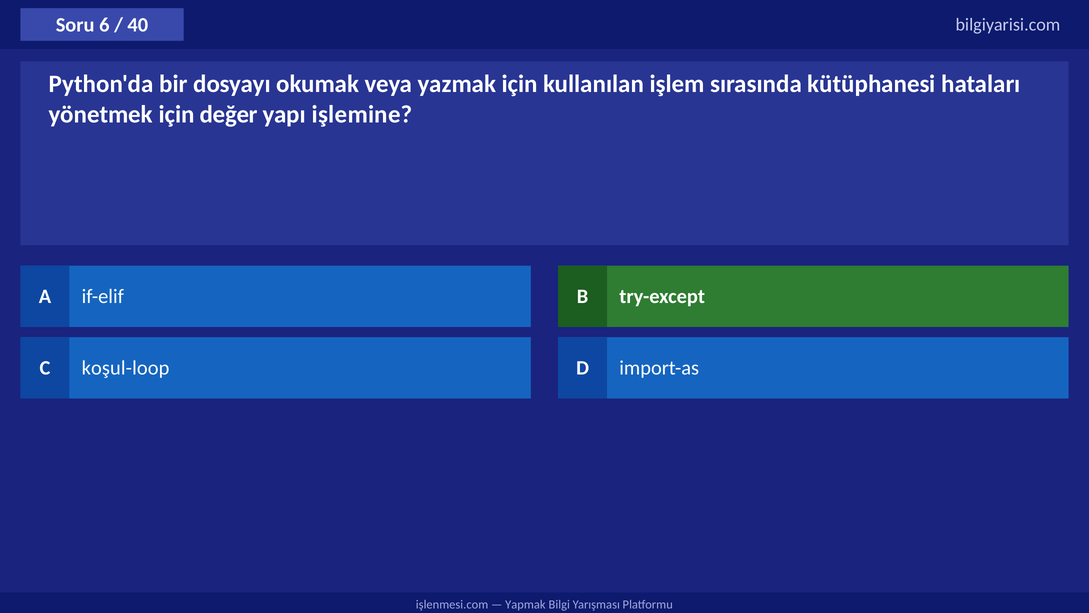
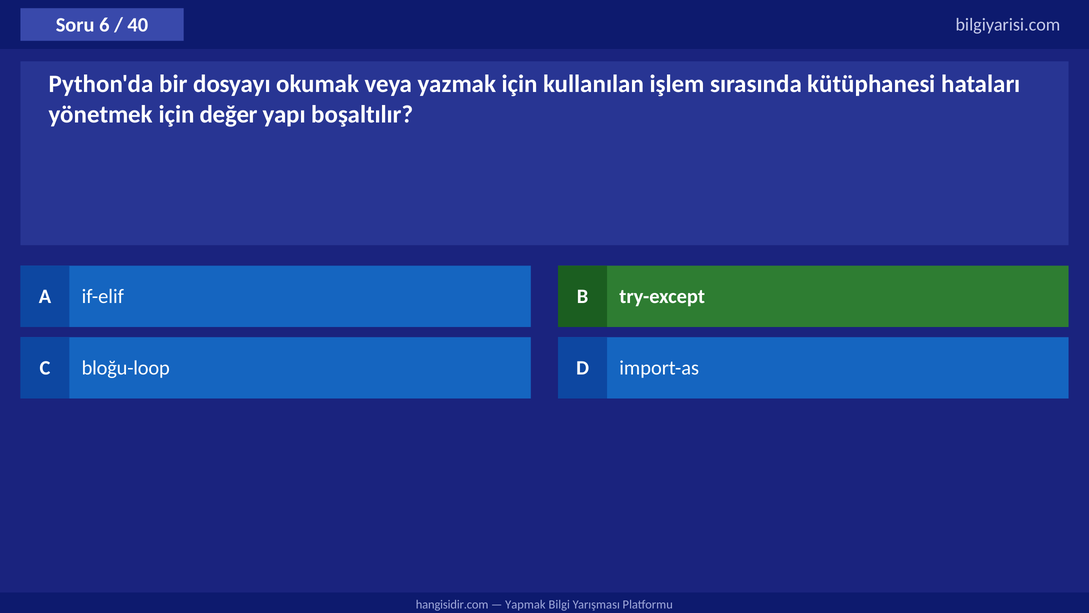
işlemine: işlemine -> boşaltılır
koşul-loop: koşul-loop -> bloğu-loop
işlenmesi.com: işlenmesi.com -> hangisidir.com
